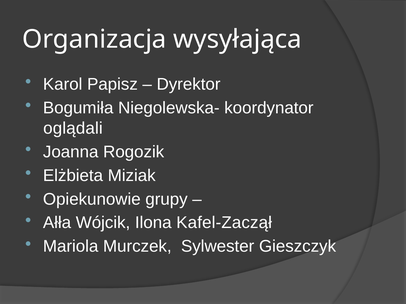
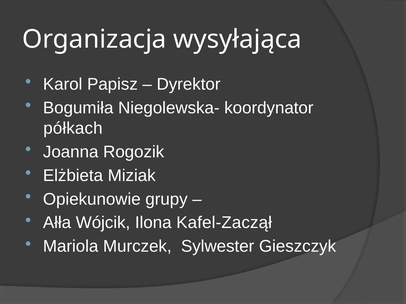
oglądali: oglądali -> półkach
